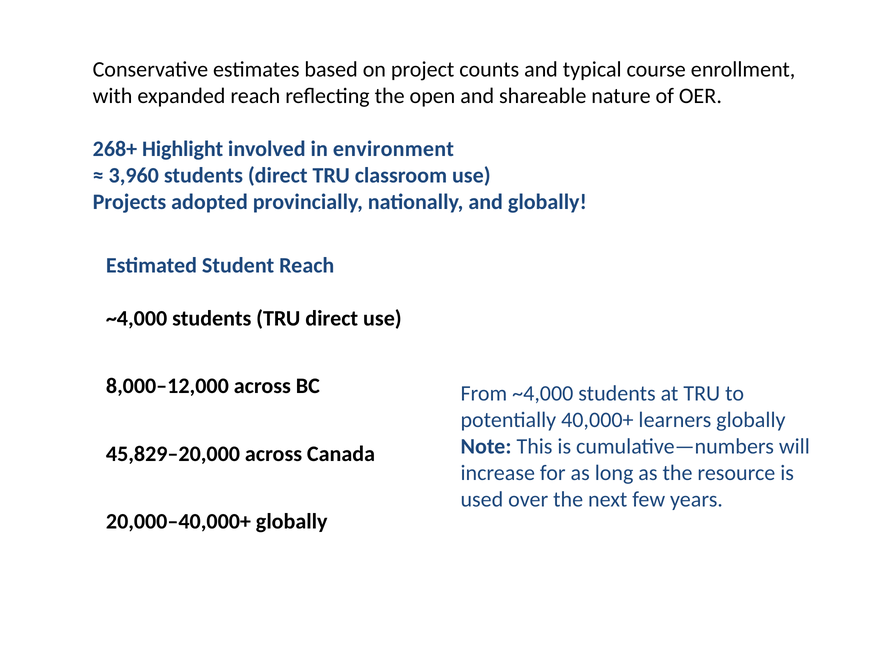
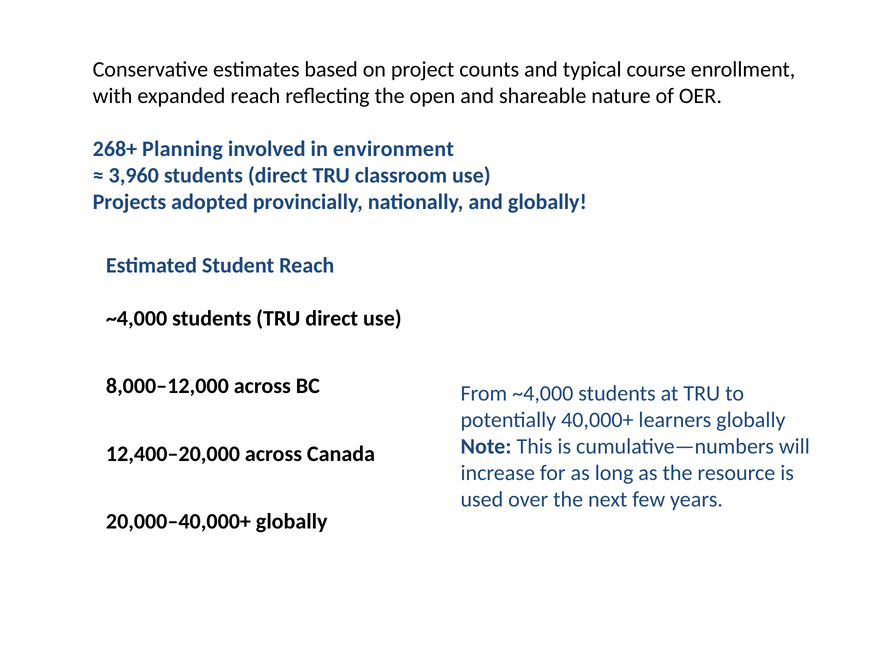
Highlight: Highlight -> Planning
45,829–20,000: 45,829–20,000 -> 12,400–20,000
